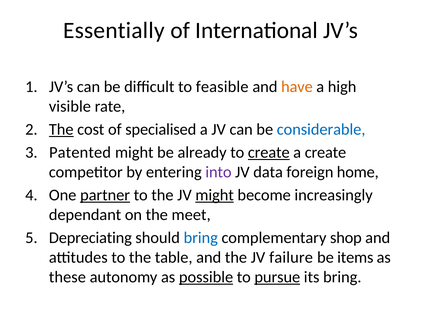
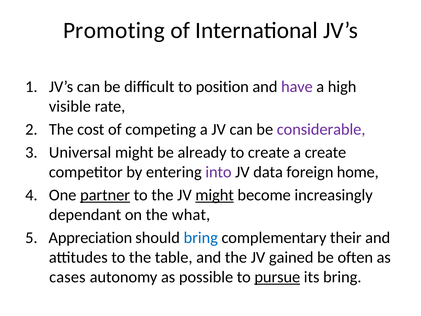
Essentially: Essentially -> Promoting
feasible: feasible -> position
have colour: orange -> purple
The at (61, 129) underline: present -> none
specialised: specialised -> competing
considerable colour: blue -> purple
Patented: Patented -> Universal
create at (269, 152) underline: present -> none
meet: meet -> what
Depreciating: Depreciating -> Appreciation
shop: shop -> their
failure: failure -> gained
items: items -> often
these: these -> cases
possible underline: present -> none
